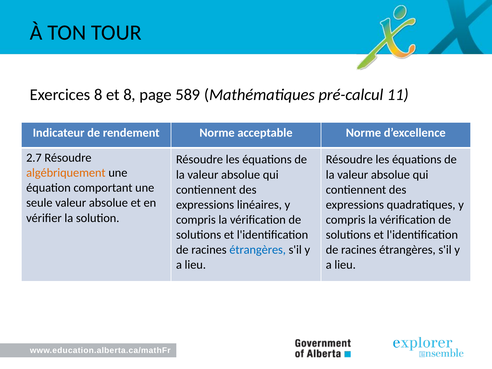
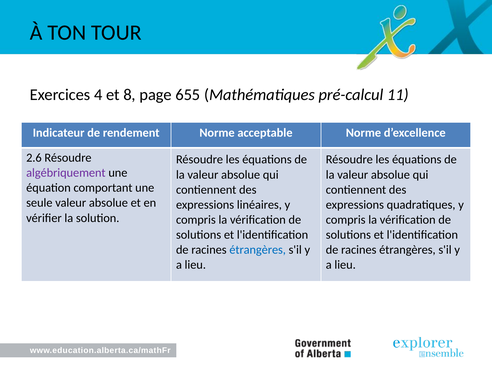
Exercices 8: 8 -> 4
589: 589 -> 655
2.7: 2.7 -> 2.6
algébriquement colour: orange -> purple
